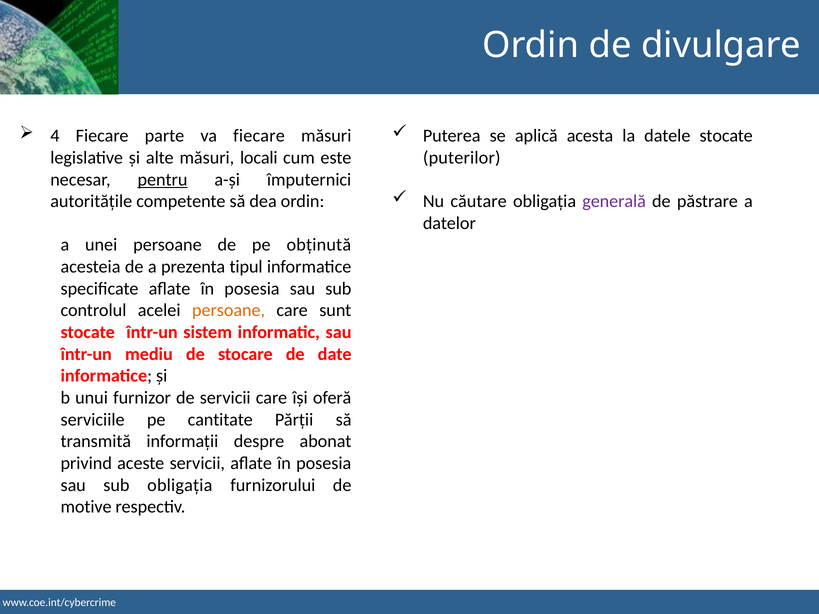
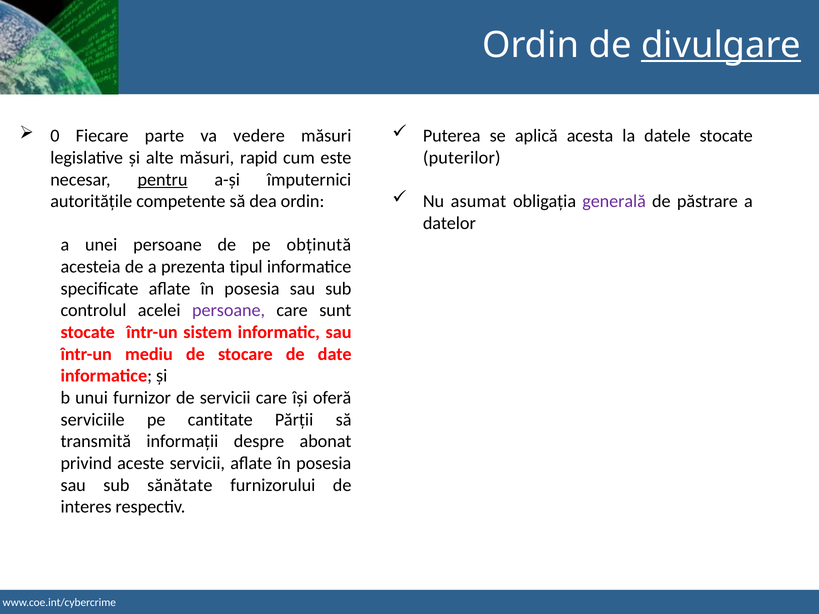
divulgare underline: none -> present
4: 4 -> 0
va fiecare: fiecare -> vedere
locali: locali -> rapid
căutare: căutare -> asumat
persoane at (229, 311) colour: orange -> purple
sub obligația: obligația -> sănătate
motive: motive -> interes
